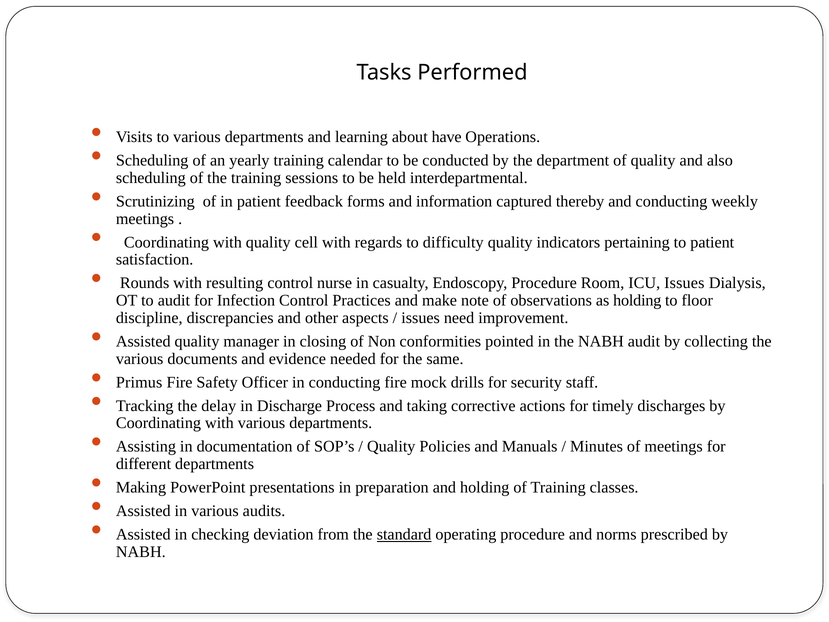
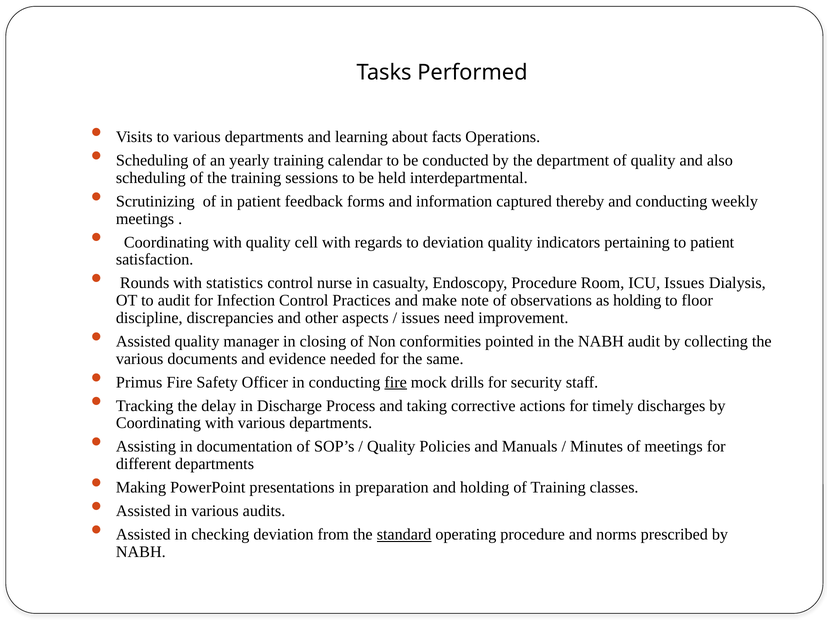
have: have -> facts
to difficulty: difficulty -> deviation
resulting: resulting -> statistics
fire at (396, 382) underline: none -> present
